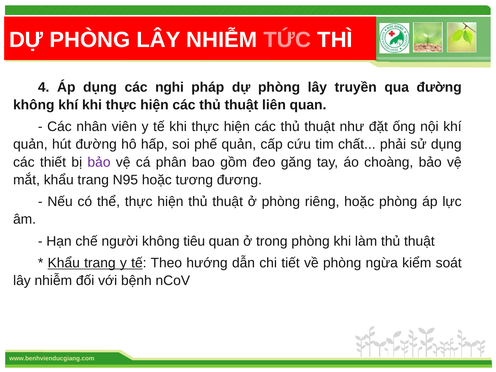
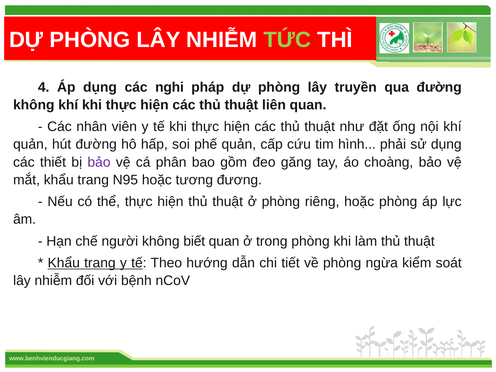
TỨC colour: pink -> light green
chất: chất -> hình
tiêu: tiêu -> biết
